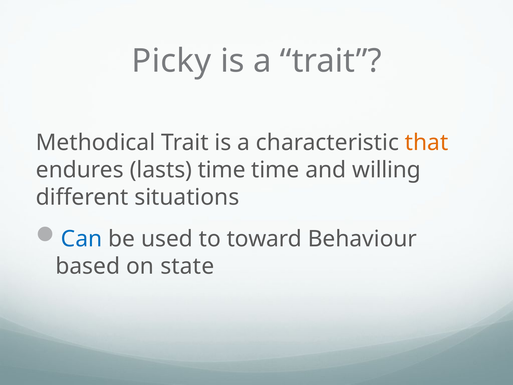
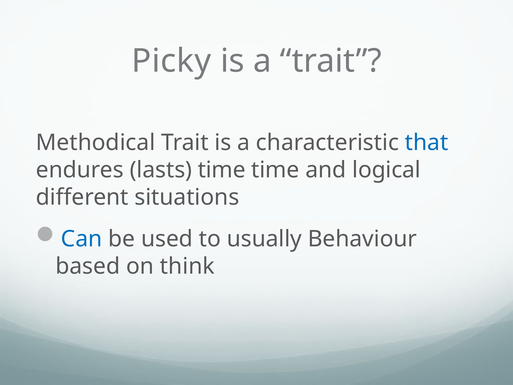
that colour: orange -> blue
willing: willing -> logical
toward: toward -> usually
state: state -> think
